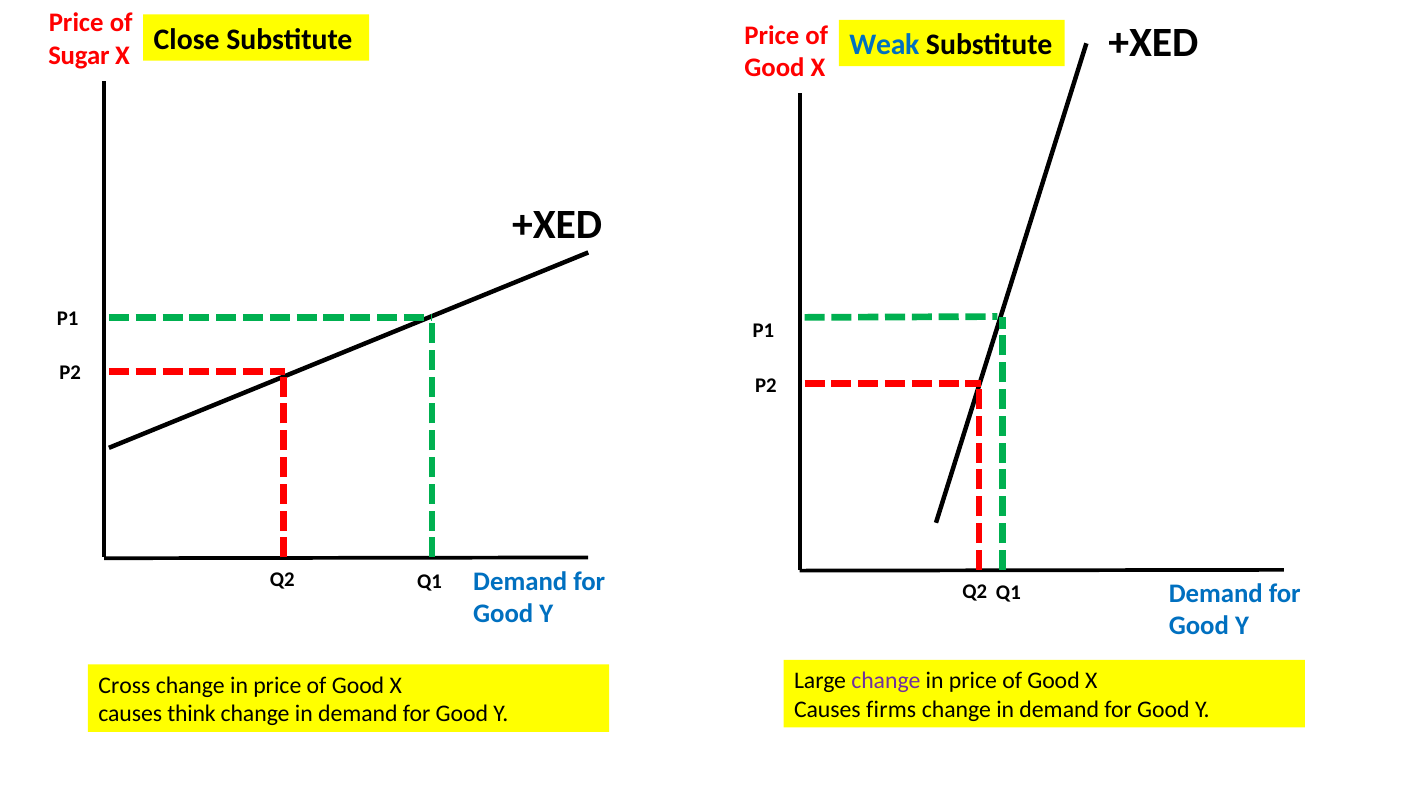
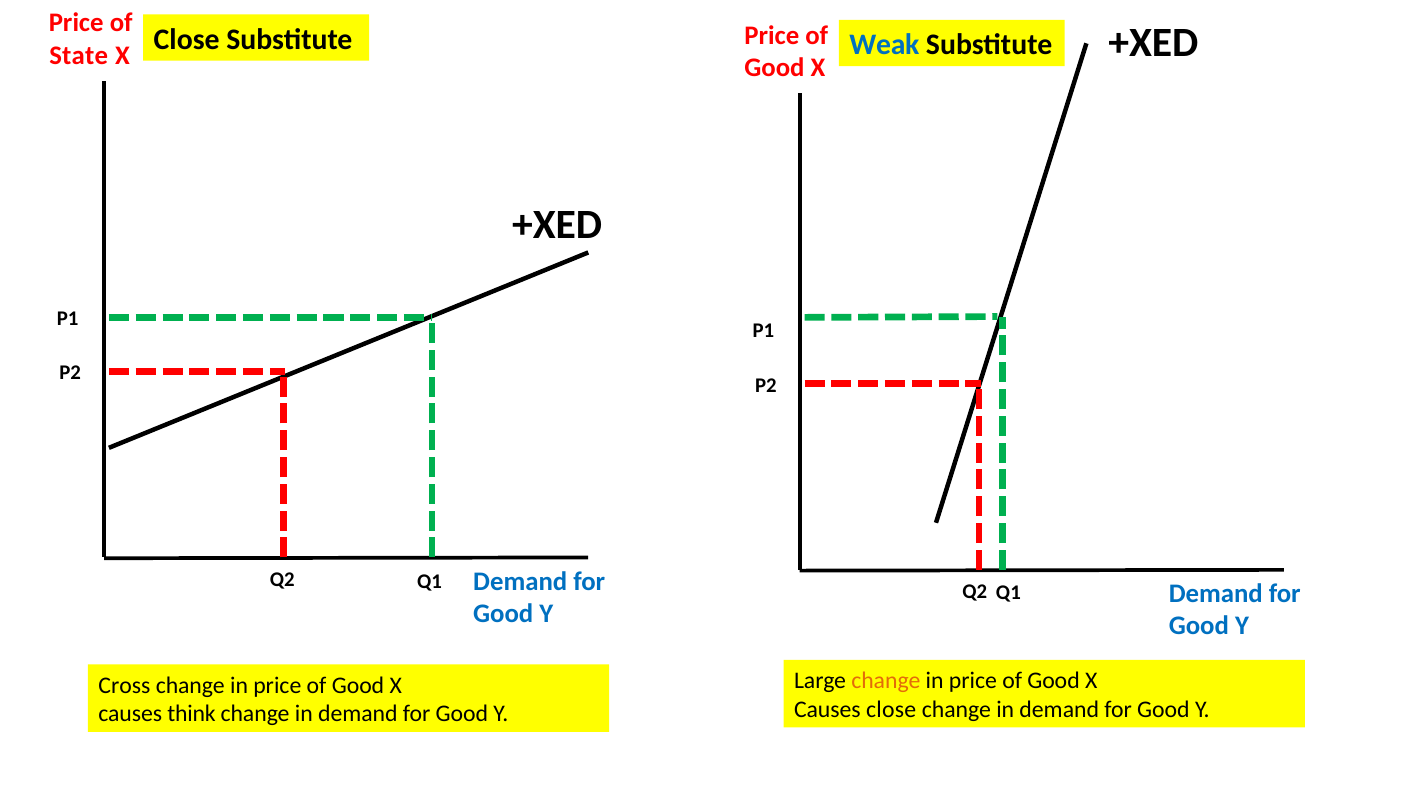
Sugar: Sugar -> State
change at (886, 681) colour: purple -> orange
Causes firms: firms -> close
